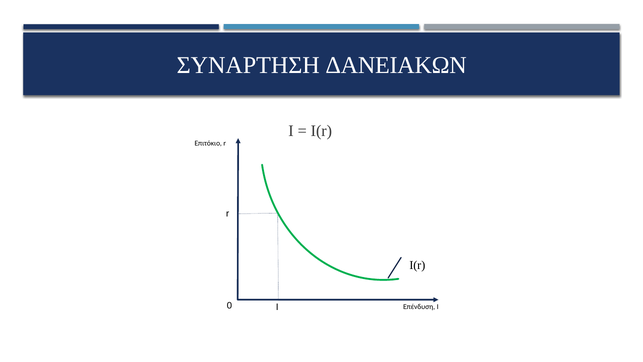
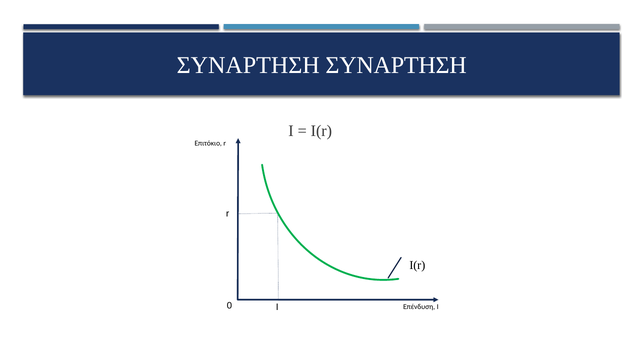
ΣΥΝΑΡΤΗΣΗ ΔΑΝΕΙΑΚΩΝ: ΔΑΝΕΙΑΚΩΝ -> ΣΥΝΑΡΤΗΣΗ
